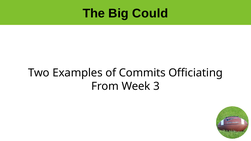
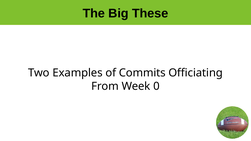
Could: Could -> These
3: 3 -> 0
